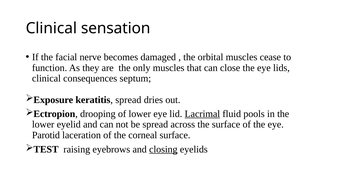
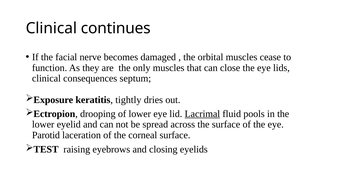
sensation: sensation -> continues
keratitis spread: spread -> tightly
closing underline: present -> none
